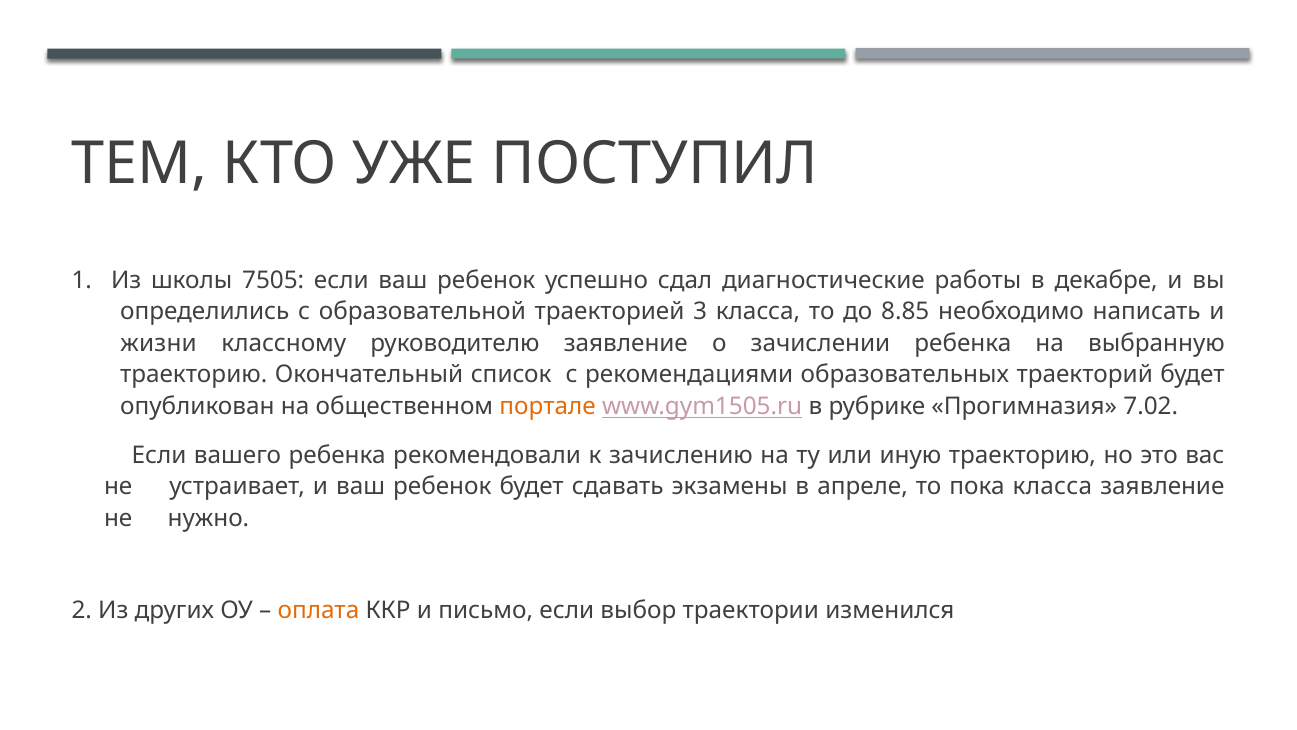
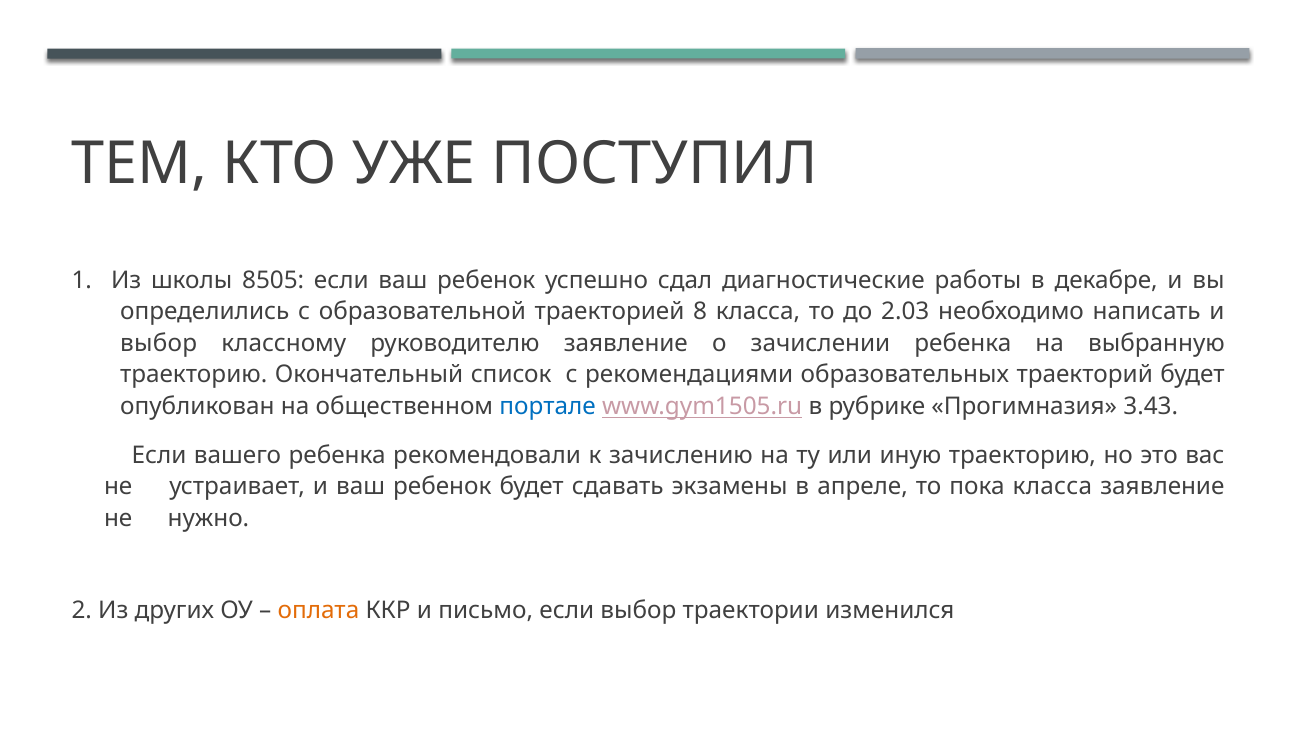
7505: 7505 -> 8505
3: 3 -> 8
8.85: 8.85 -> 2.03
жизни at (159, 343): жизни -> выбор
портале colour: orange -> blue
7.02: 7.02 -> 3.43
